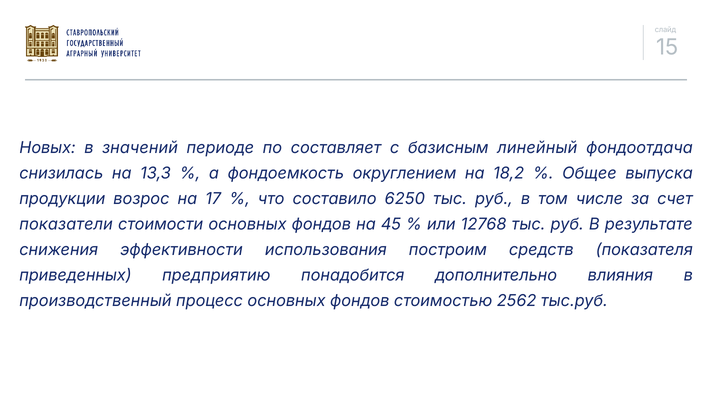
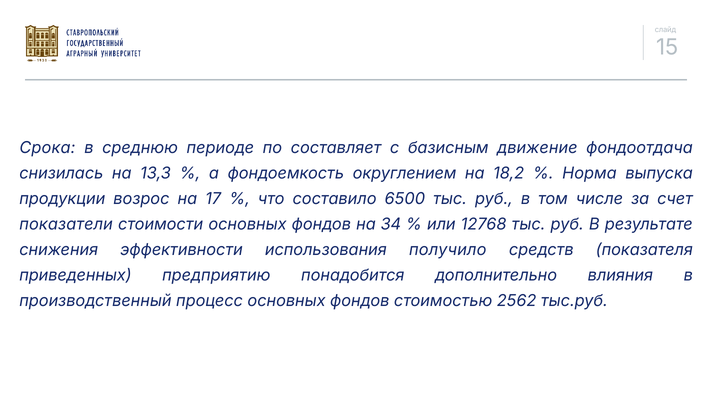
Новых: Новых -> Срока
значений: значений -> среднюю
линейный: линейный -> движение
Общее: Общее -> Норма
6250: 6250 -> 6500
45: 45 -> 34
построим: построим -> получило
